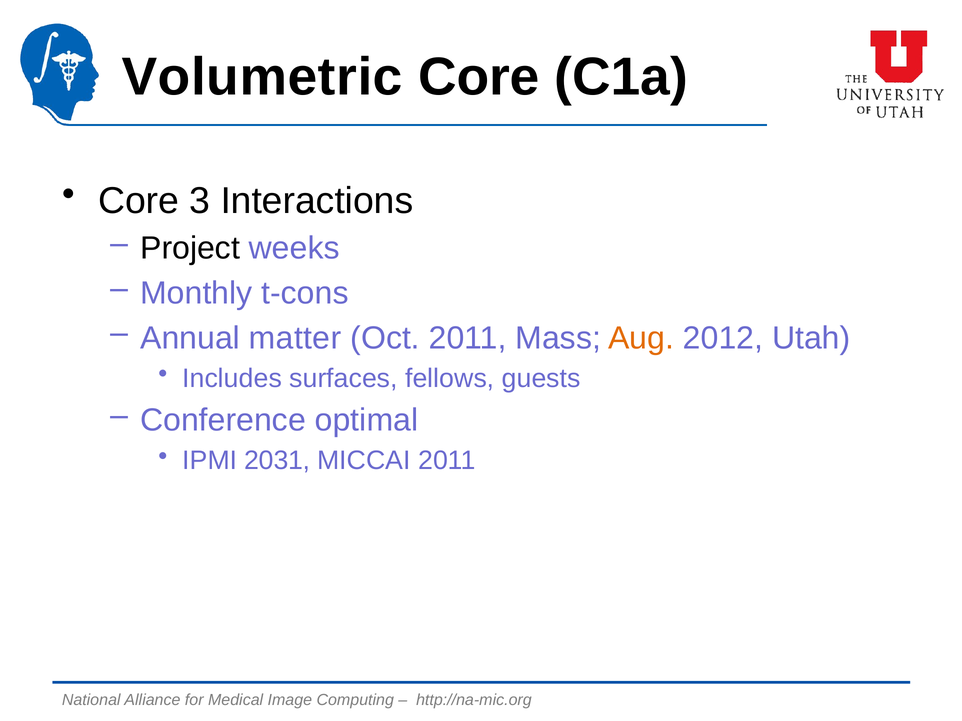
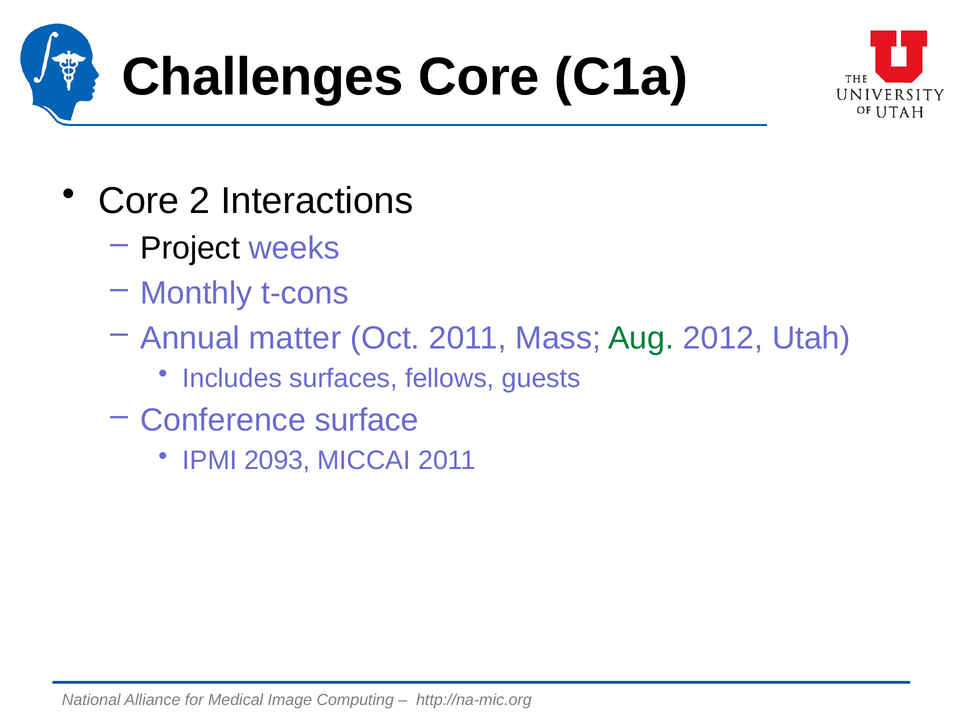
Volumetric: Volumetric -> Challenges
3: 3 -> 2
Aug colour: orange -> green
optimal: optimal -> surface
2031: 2031 -> 2093
